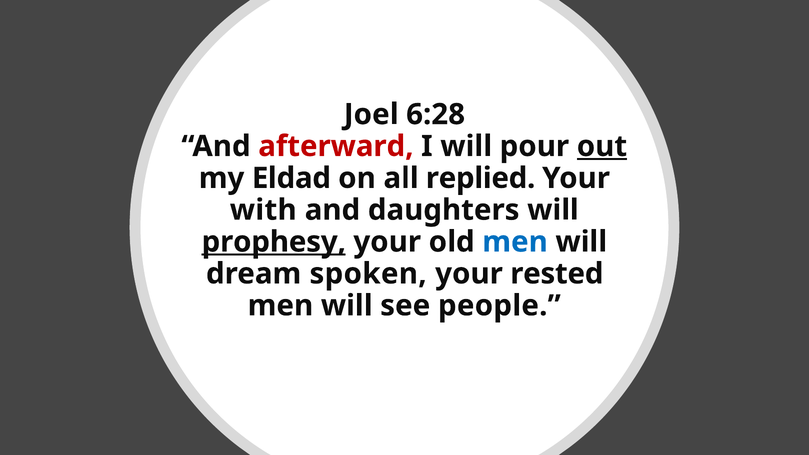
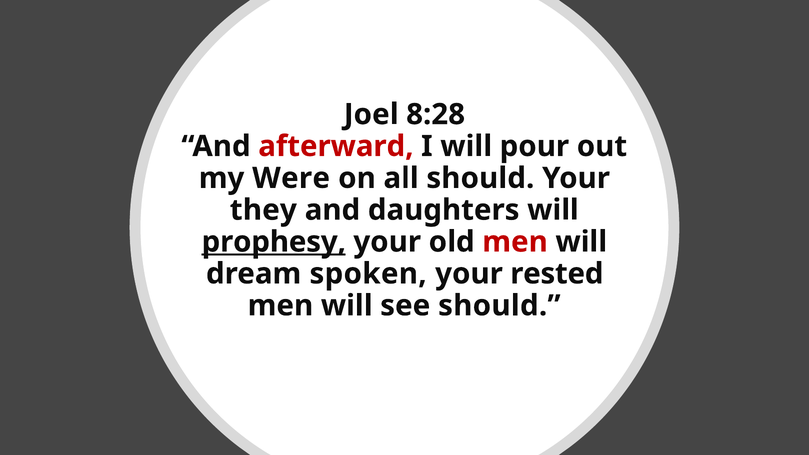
6:28: 6:28 -> 8:28
out underline: present -> none
Eldad: Eldad -> Were
all replied: replied -> should
with: with -> they
men at (515, 242) colour: blue -> red
see people: people -> should
